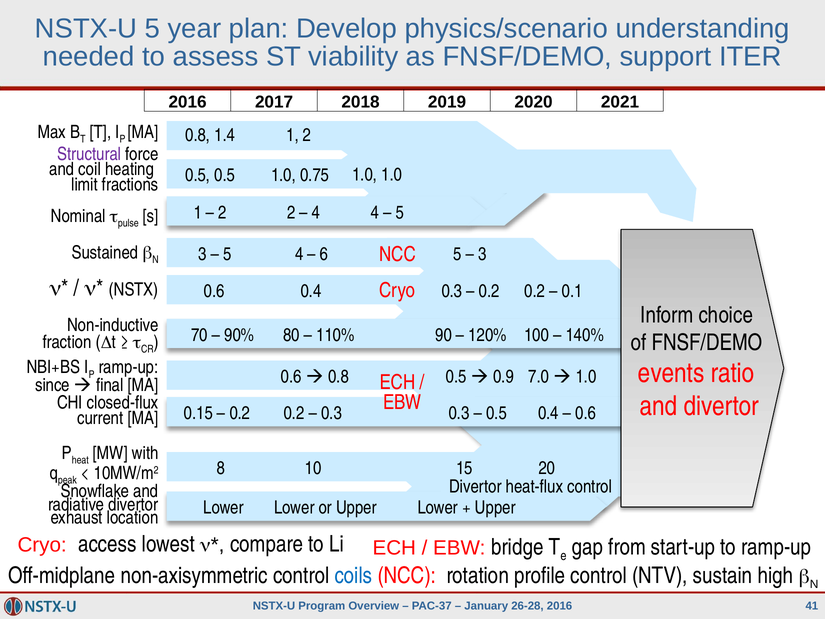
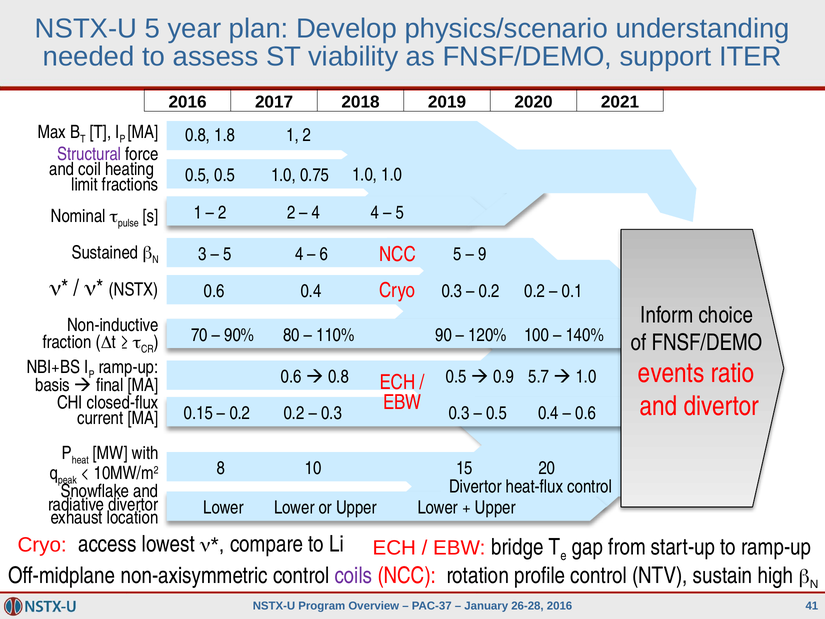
1.4: 1.4 -> 1.8
3 at (482, 254): 3 -> 9
7.0: 7.0 -> 5.7
since: since -> basis
coils colour: blue -> purple
